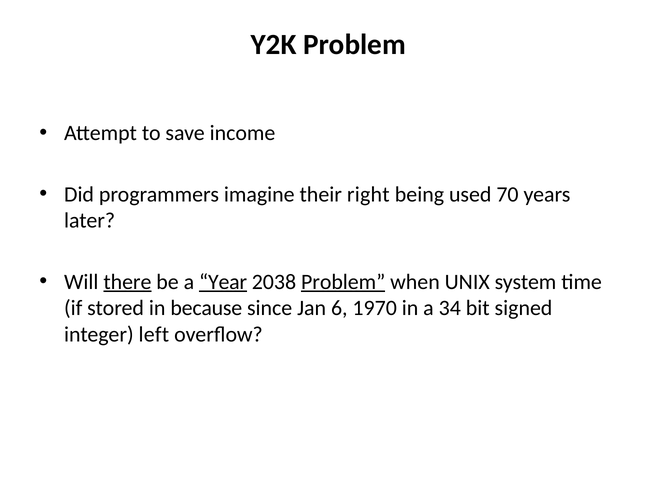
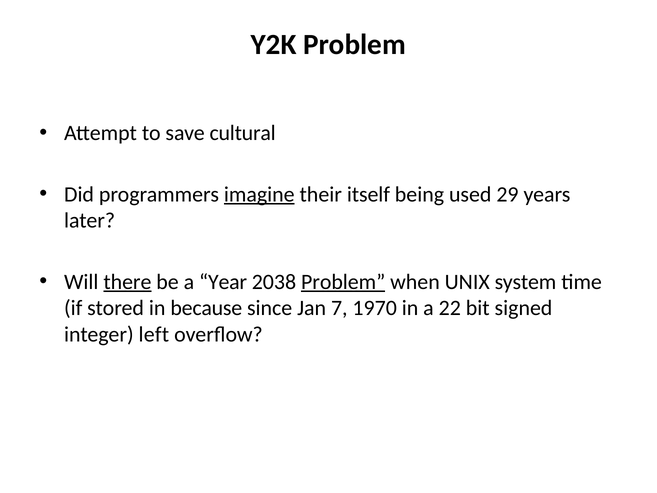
income: income -> cultural
imagine underline: none -> present
right: right -> itself
70: 70 -> 29
Year underline: present -> none
6: 6 -> 7
34: 34 -> 22
